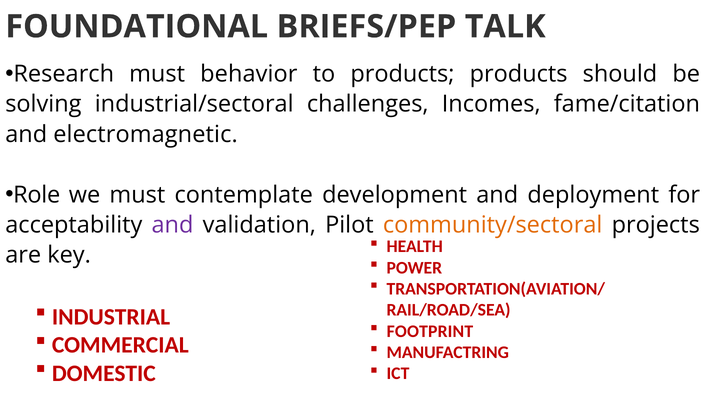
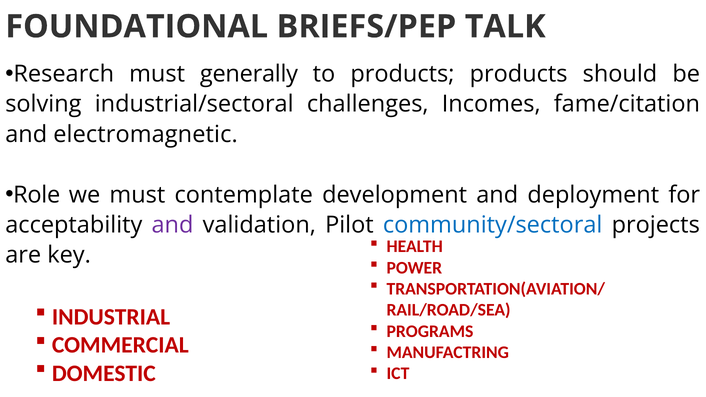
behavior: behavior -> generally
community/sectoral colour: orange -> blue
FOOTPRINT: FOOTPRINT -> PROGRAMS
